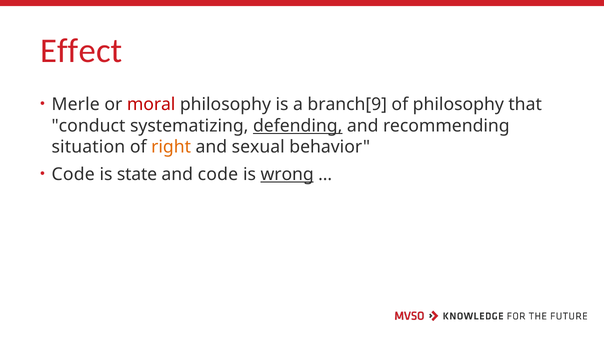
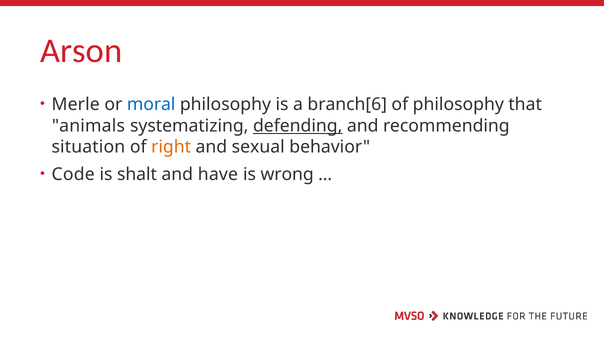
Effect: Effect -> Arson
moral colour: red -> blue
branch[9: branch[9 -> branch[6
conduct: conduct -> animals
state: state -> shalt
and code: code -> have
wrong underline: present -> none
